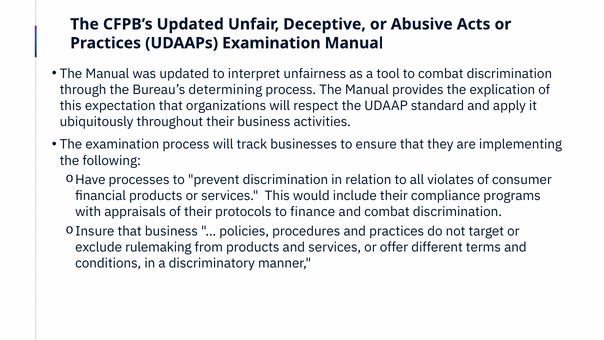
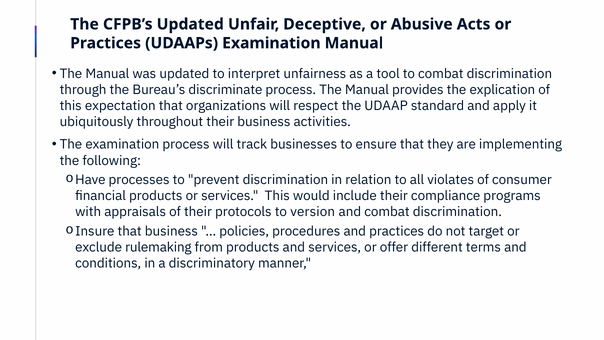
determining: determining -> discriminate
finance: finance -> version
